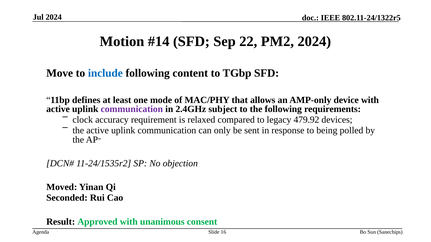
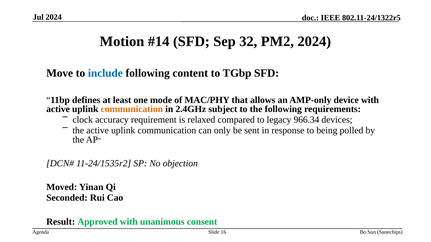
22: 22 -> 32
communication at (132, 109) colour: purple -> orange
479.92: 479.92 -> 966.34
